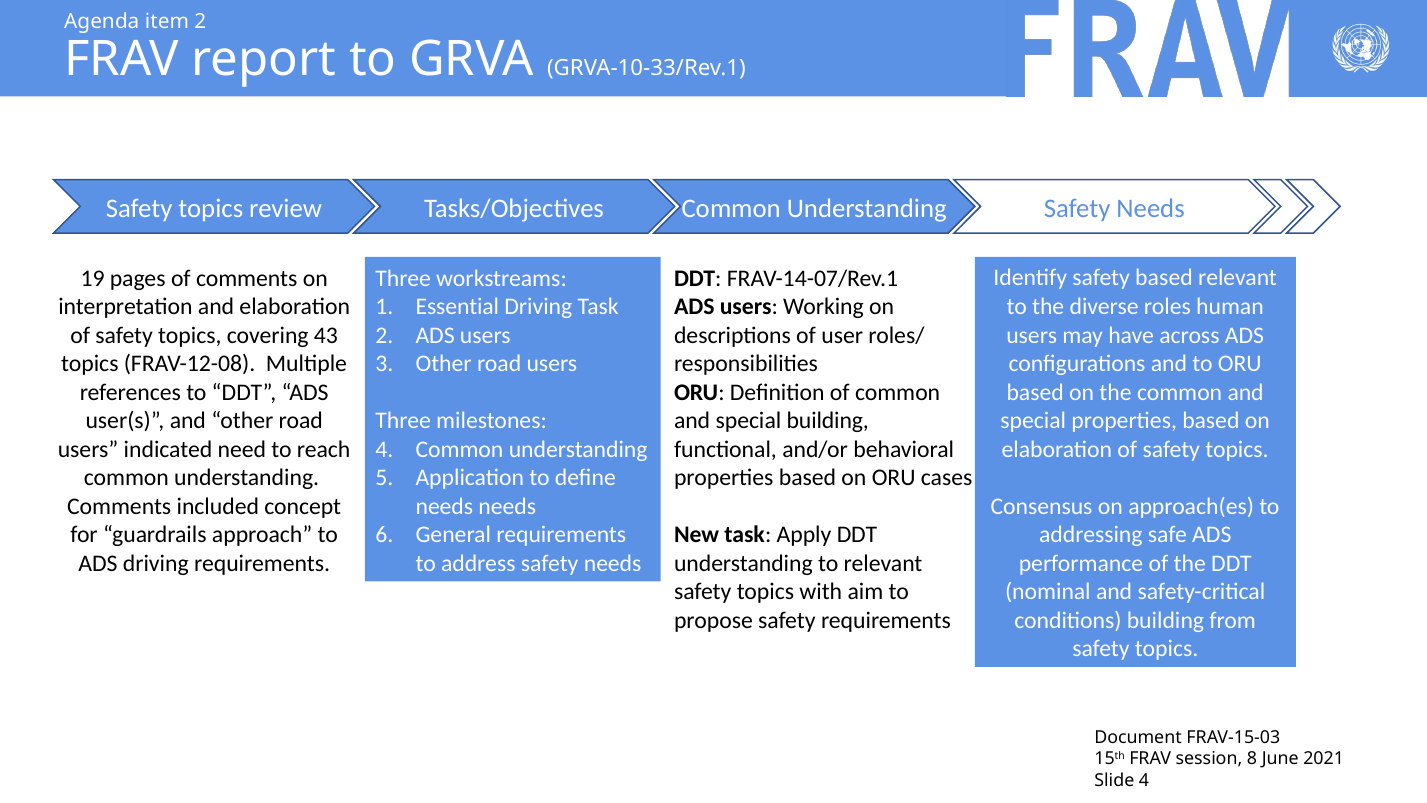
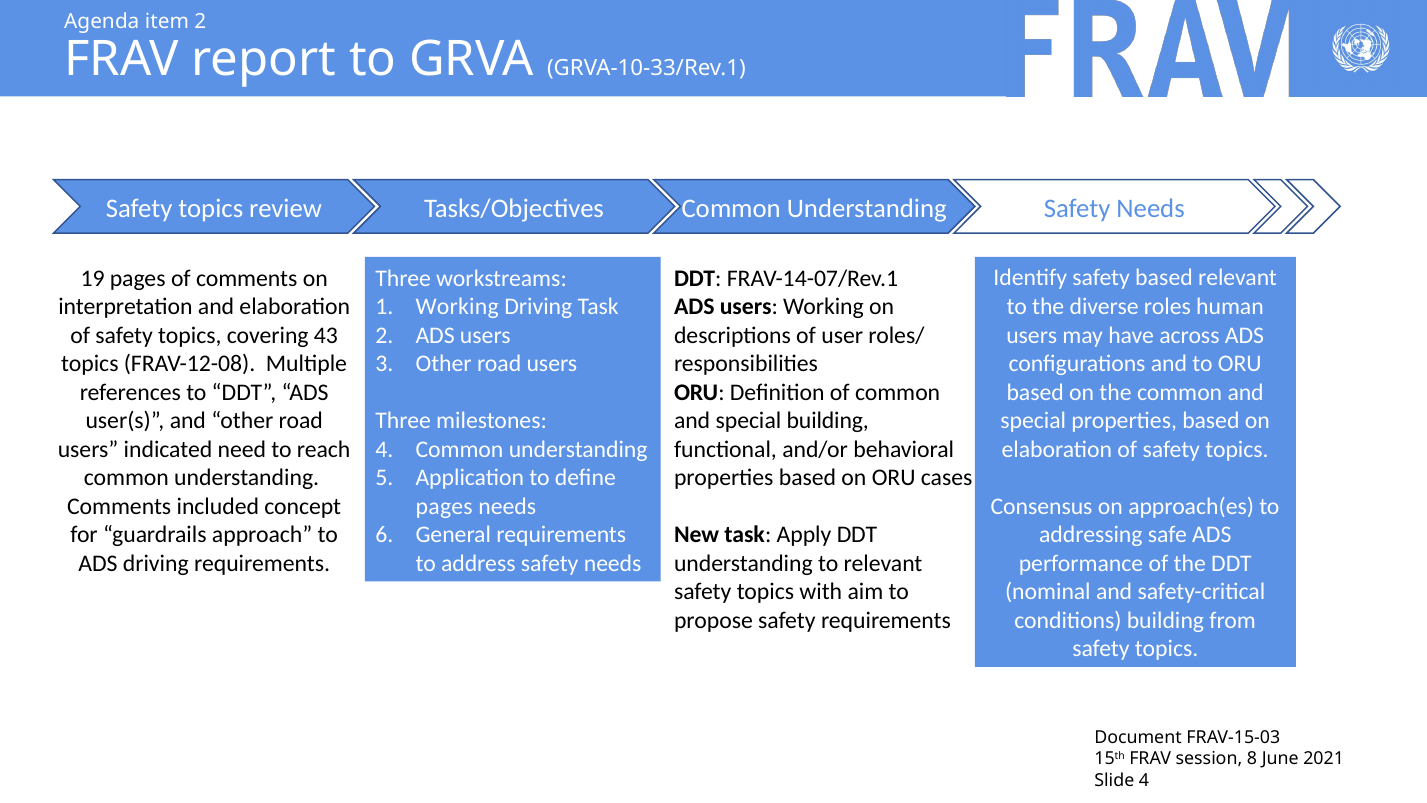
Essential at (457, 307): Essential -> Working
needs at (444, 506): needs -> pages
